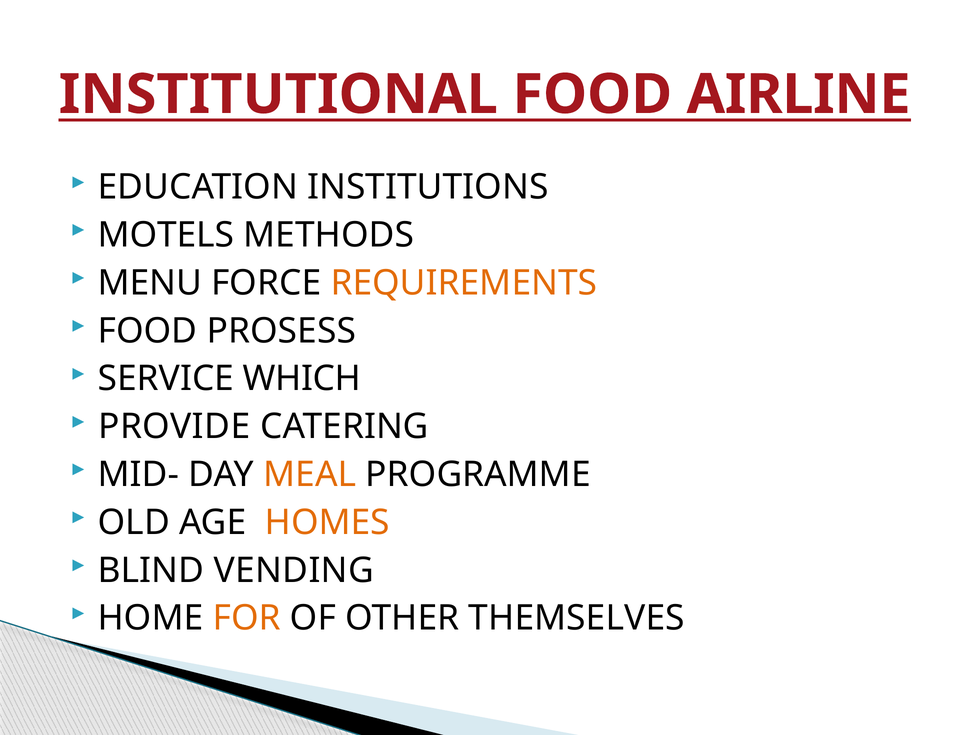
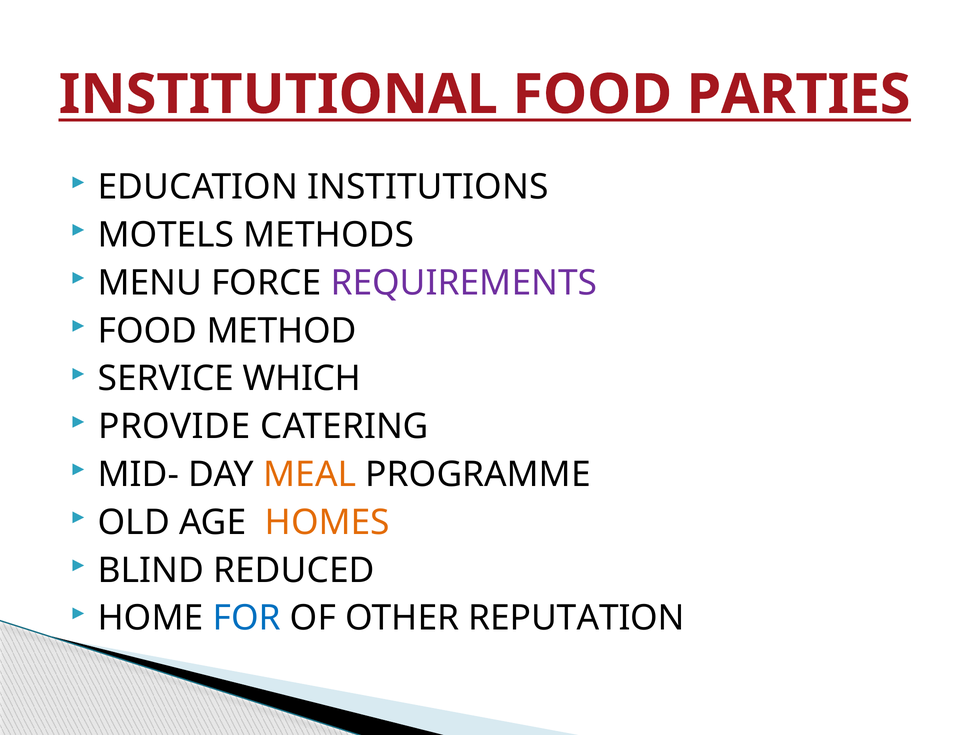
AIRLINE: AIRLINE -> PARTIES
REQUIREMENTS colour: orange -> purple
PROSESS: PROSESS -> METHOD
VENDING: VENDING -> REDUCED
FOR colour: orange -> blue
THEMSELVES: THEMSELVES -> REPUTATION
